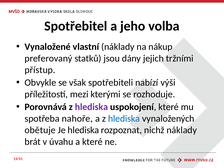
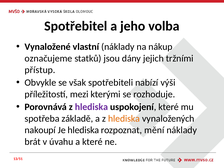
preferovaný: preferovaný -> označujeme
nahoře: nahoře -> základě
hlediska at (124, 118) colour: blue -> orange
obětuje: obětuje -> nakoupí
nichž: nichž -> mění
